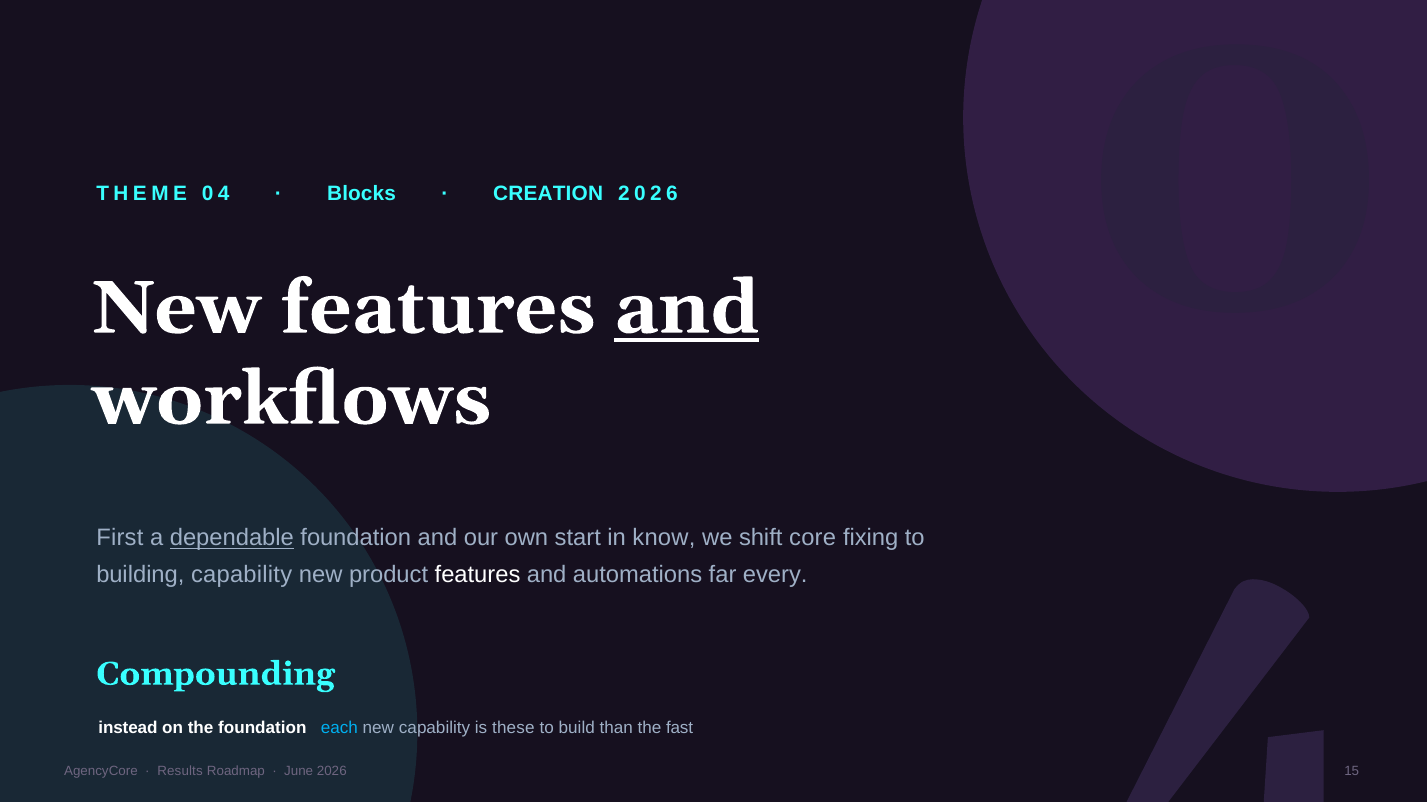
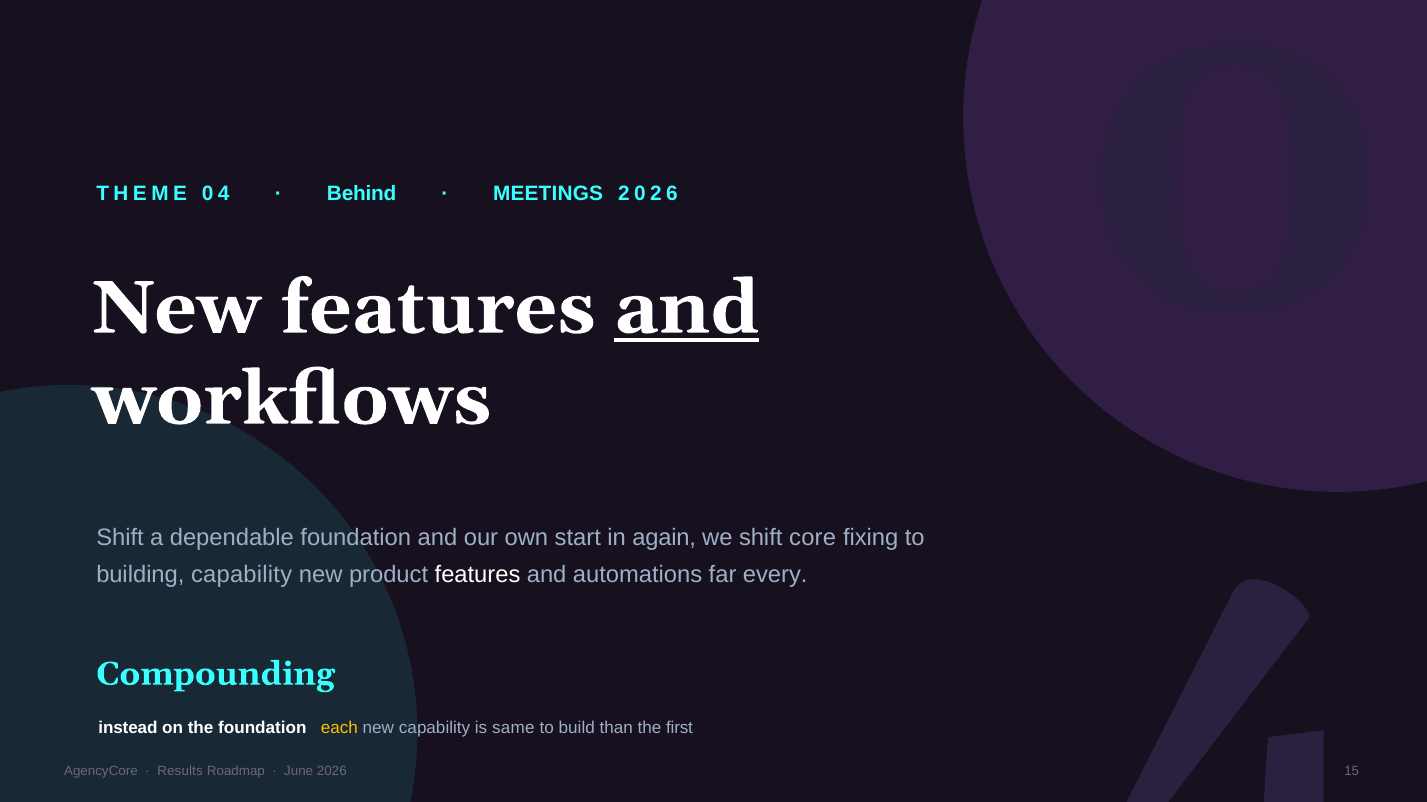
Blocks: Blocks -> Behind
CREATION: CREATION -> MEETINGS
First at (120, 539): First -> Shift
dependable underline: present -> none
know: know -> again
each colour: light blue -> yellow
these: these -> same
fast: fast -> first
